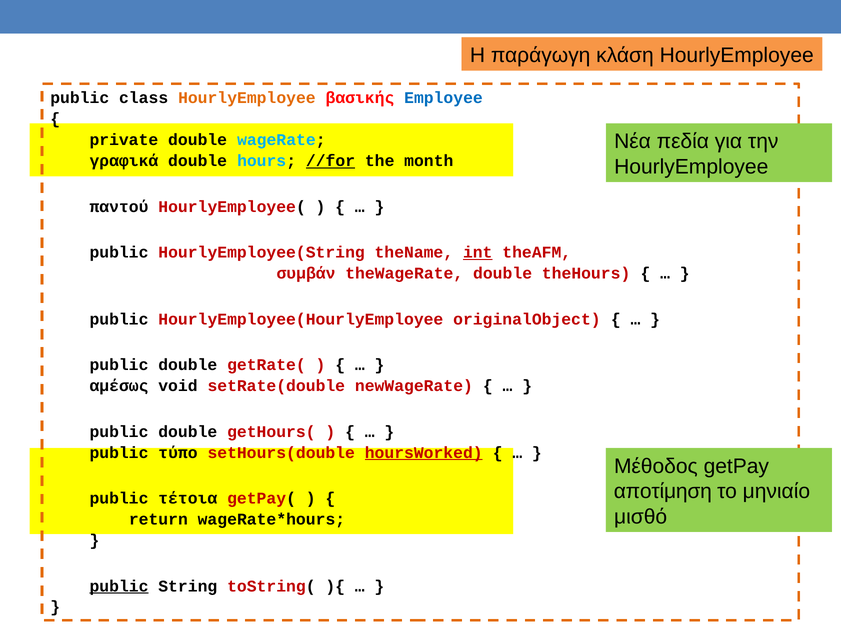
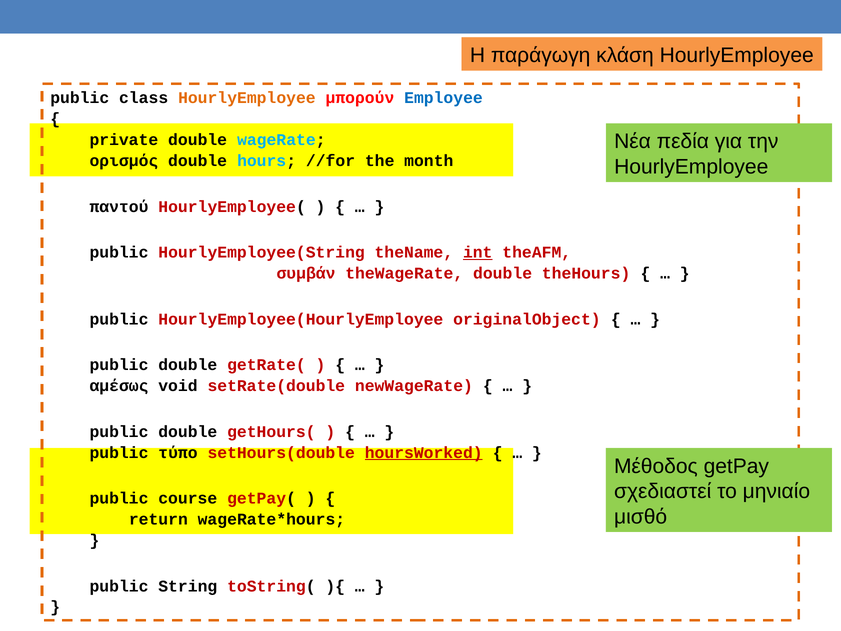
βασικής: βασικής -> μπορούν
γραφικά: γραφικά -> ορισμός
//for underline: present -> none
αποτίμηση: αποτίμηση -> σχεδιαστεί
τέτοια: τέτοια -> course
public at (119, 586) underline: present -> none
